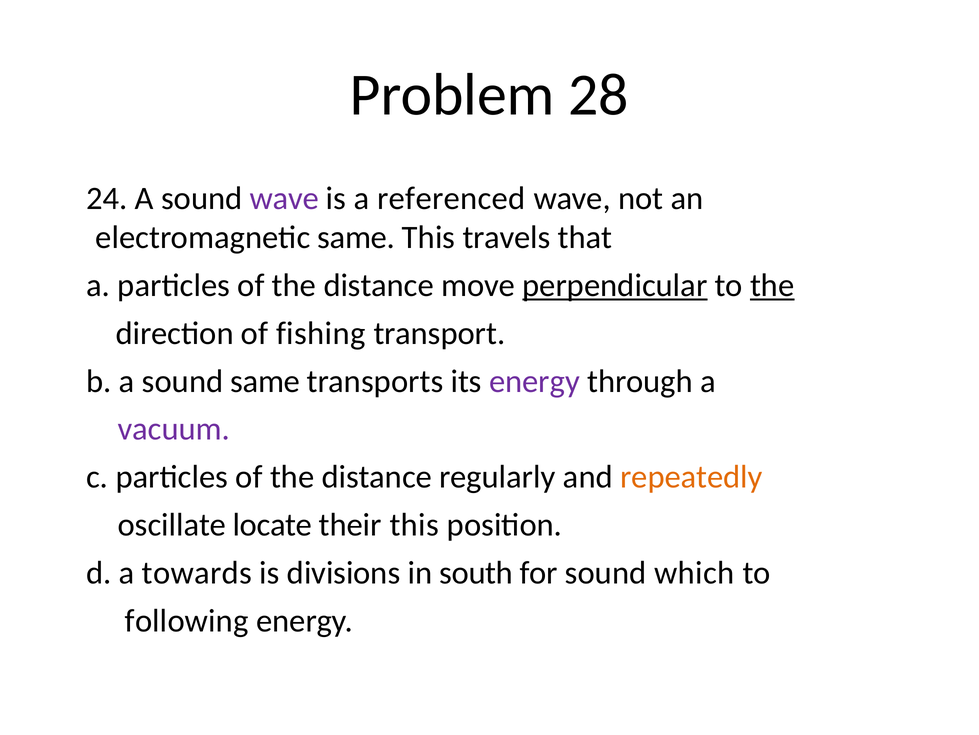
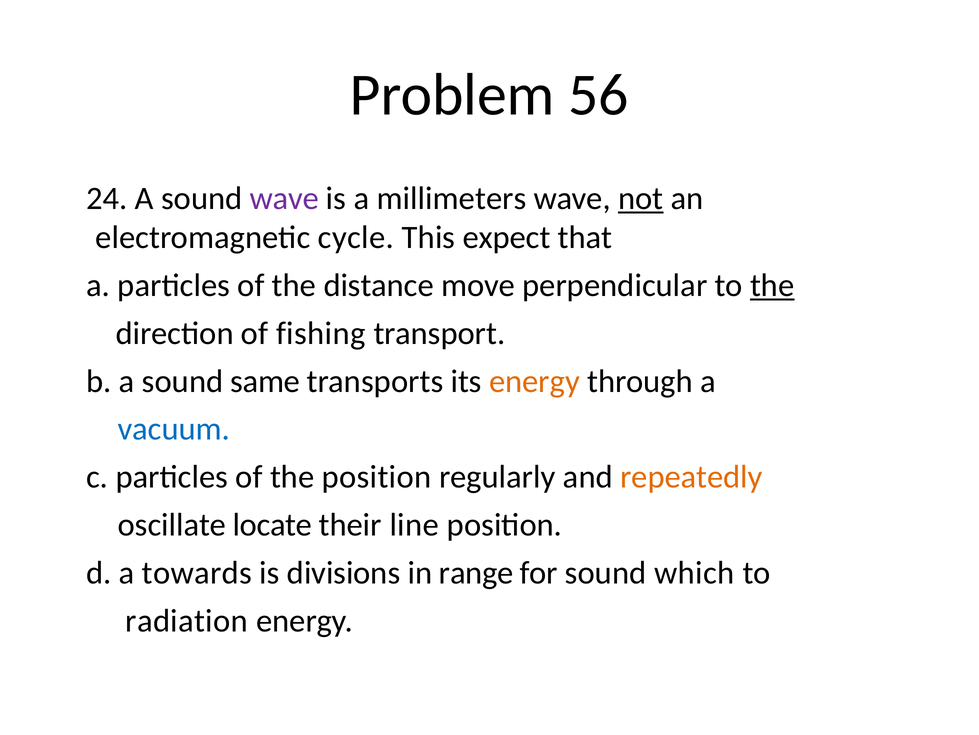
28: 28 -> 56
referenced: referenced -> millimeters
not underline: none -> present
electromagnetic same: same -> cycle
travels: travels -> expect
perpendicular underline: present -> none
energy at (534, 381) colour: purple -> orange
vacuum colour: purple -> blue
distance at (377, 477): distance -> position
their this: this -> line
south: south -> range
following: following -> radiation
